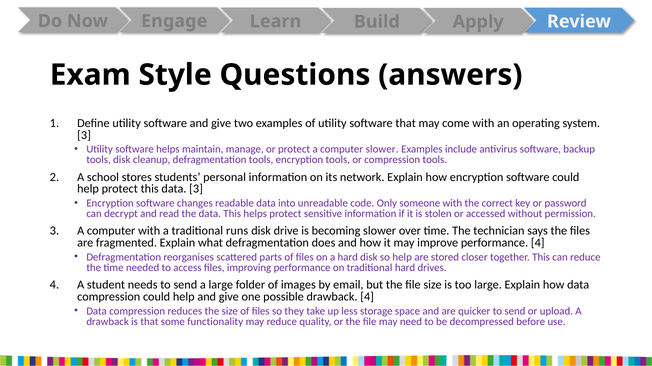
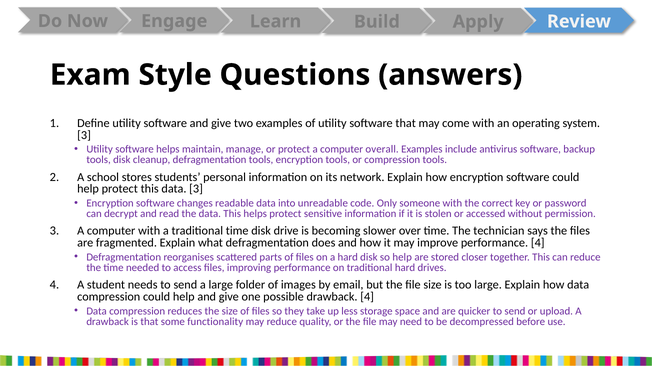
computer slower: slower -> overall
traditional runs: runs -> time
